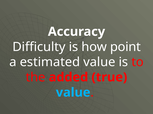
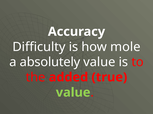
point: point -> mole
estimated: estimated -> absolutely
value at (73, 93) colour: light blue -> light green
